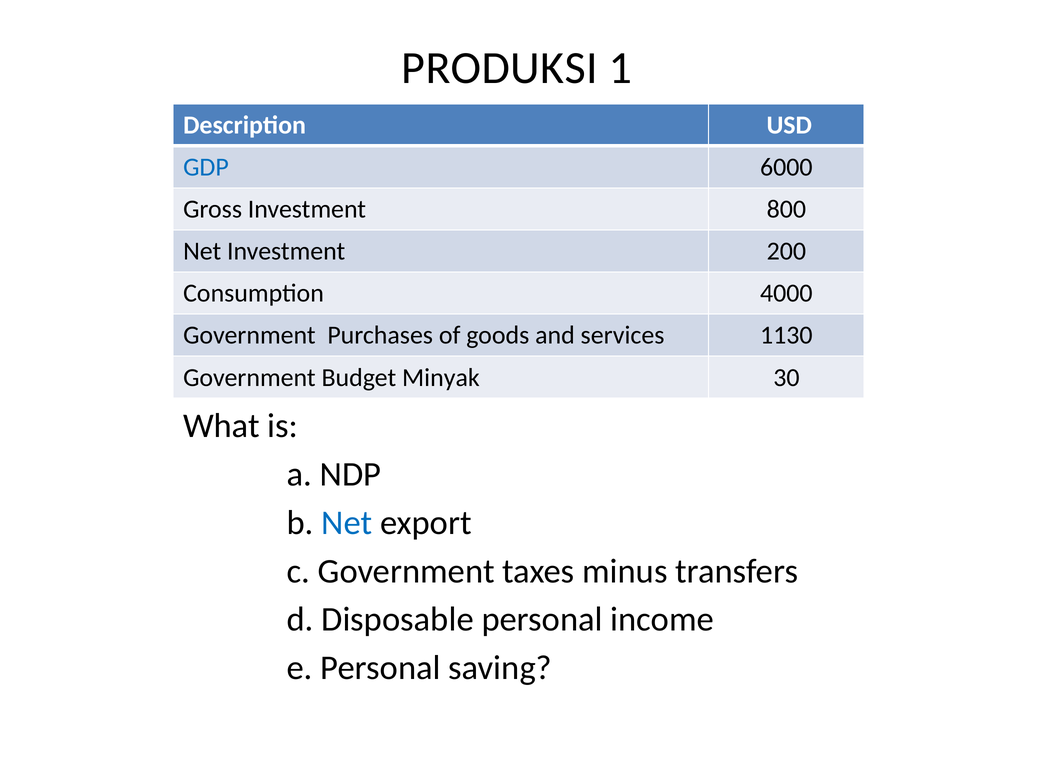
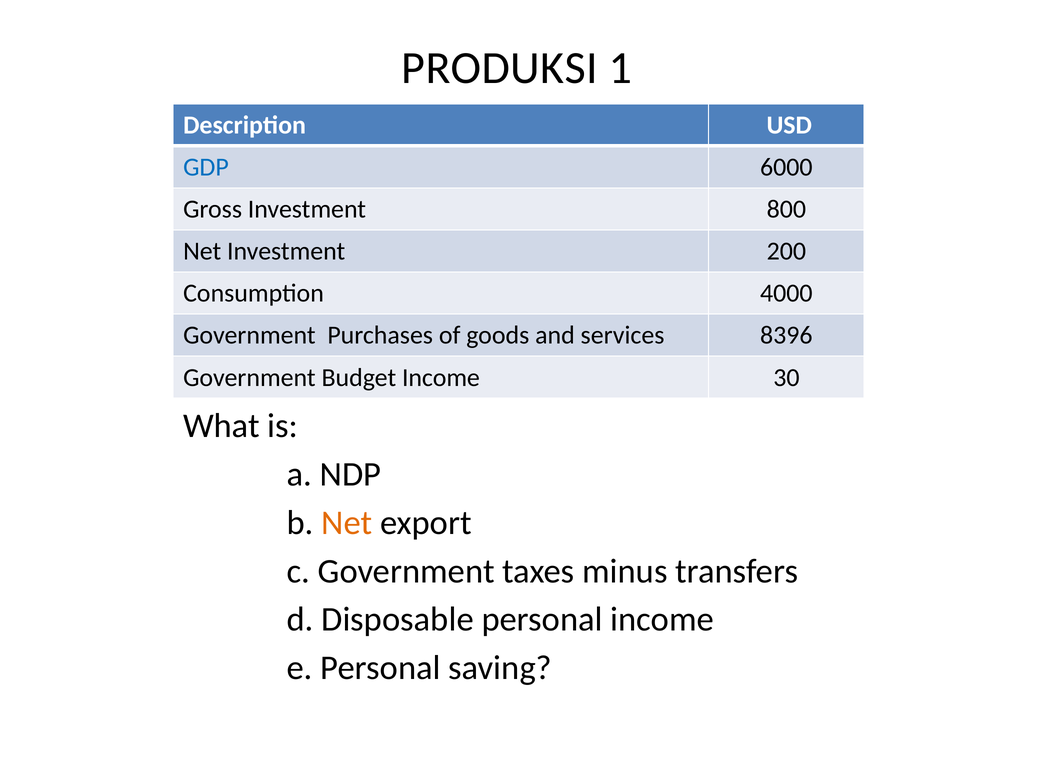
1130: 1130 -> 8396
Budget Minyak: Minyak -> Income
Net at (347, 523) colour: blue -> orange
